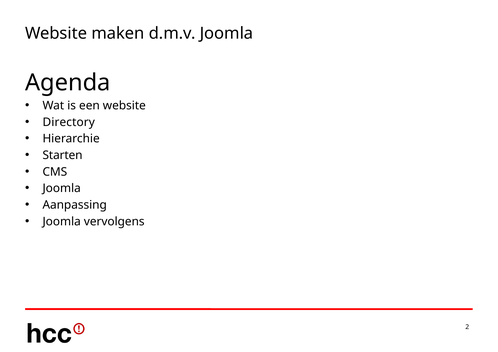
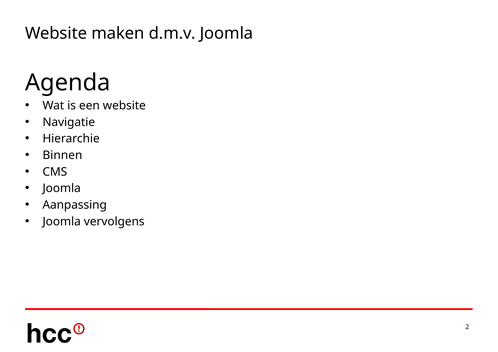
Directory: Directory -> Navigatie
Starten: Starten -> Binnen
